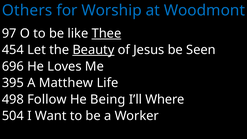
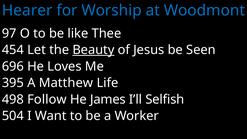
Others: Others -> Hearer
Thee underline: present -> none
Being: Being -> James
Where: Where -> Selfish
